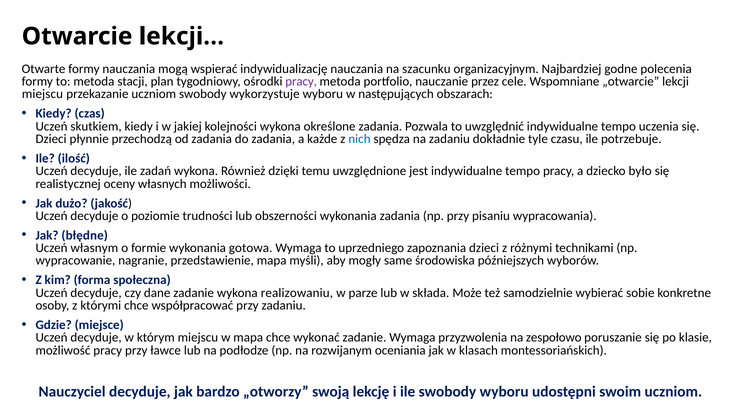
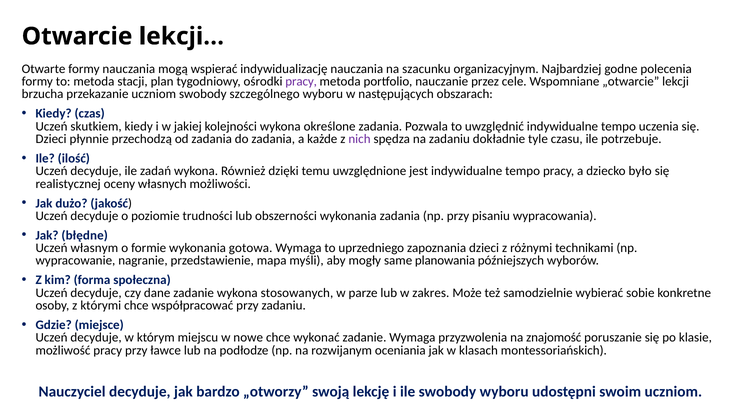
miejscu at (42, 94): miejscu -> brzucha
wykorzystuje: wykorzystuje -> szczególnego
nich colour: blue -> purple
środowiska: środowiska -> planowania
realizowaniu: realizowaniu -> stosowanych
składa: składa -> zakres
w mapa: mapa -> nowe
zespołowo: zespołowo -> znajomość
